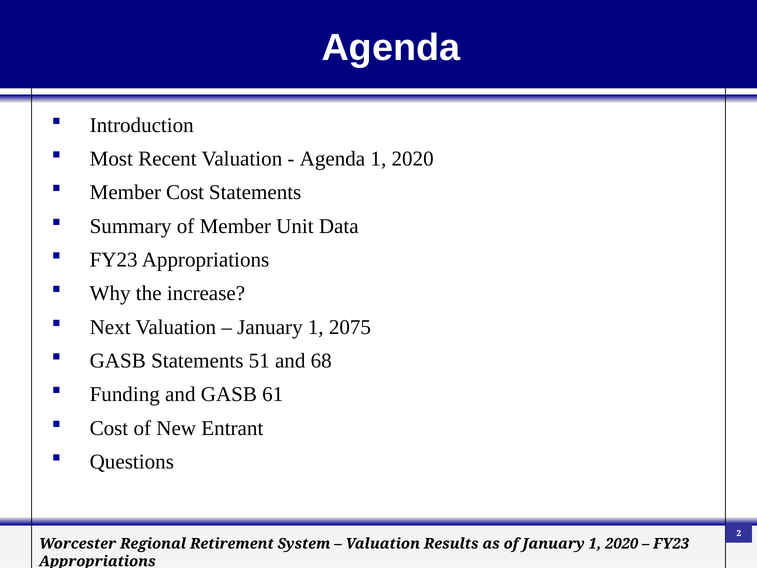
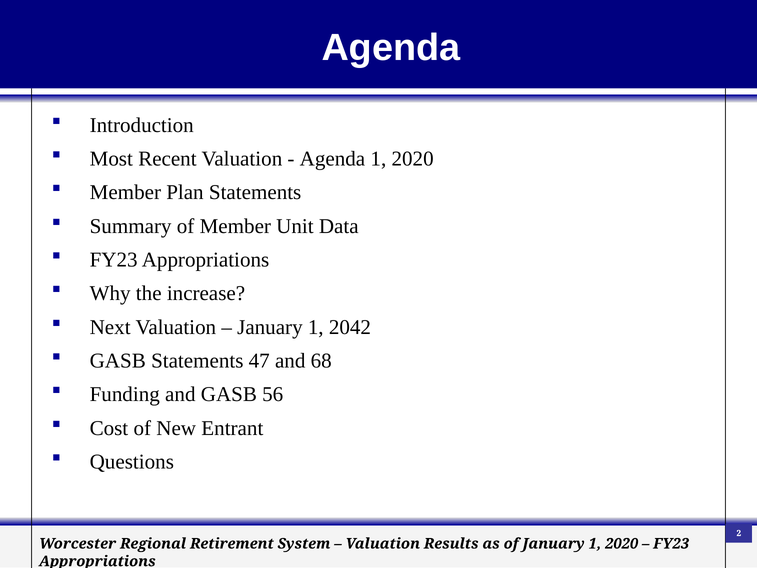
Member Cost: Cost -> Plan
2075: 2075 -> 2042
51: 51 -> 47
61: 61 -> 56
